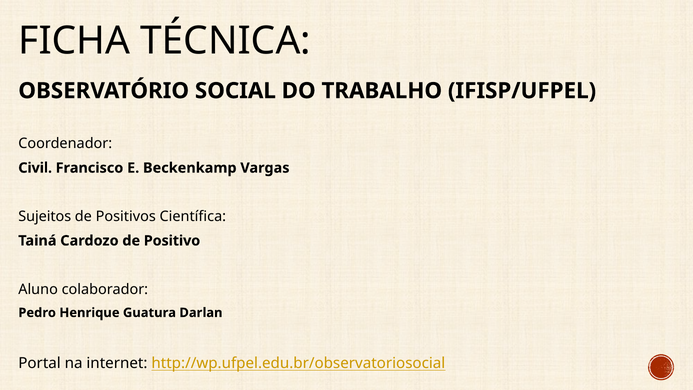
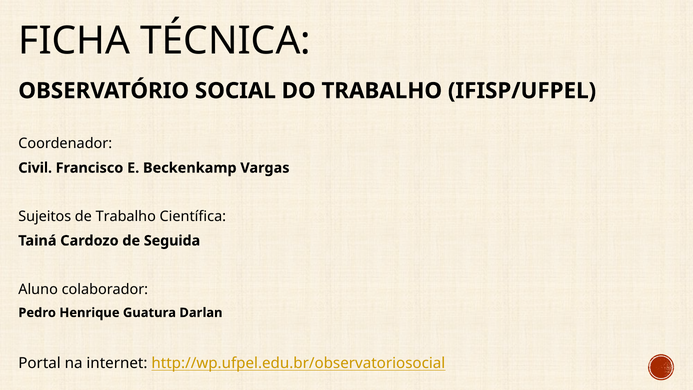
de Positivos: Positivos -> Trabalho
Positivo: Positivo -> Seguida
